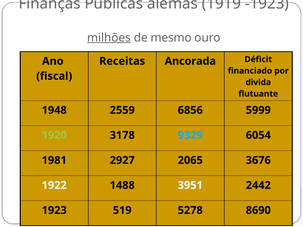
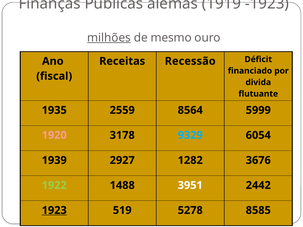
Ancorada: Ancorada -> Recessão
1948: 1948 -> 1935
6856: 6856 -> 8564
1920 colour: light green -> pink
1981: 1981 -> 1939
2065: 2065 -> 1282
1922 colour: white -> light green
1923 underline: none -> present
8690: 8690 -> 8585
